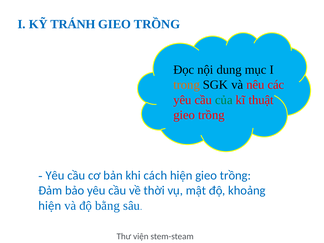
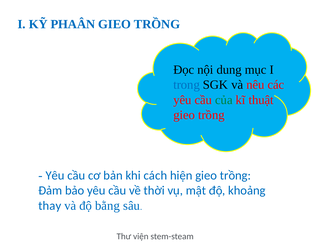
TRÁNH: TRÁNH -> PHAÂN
trong colour: orange -> blue
hiện at (50, 206): hiện -> thay
